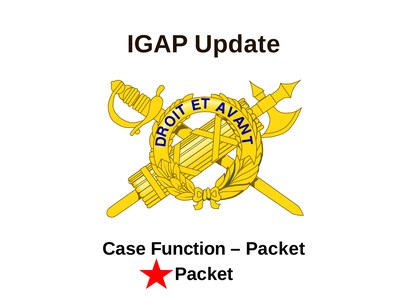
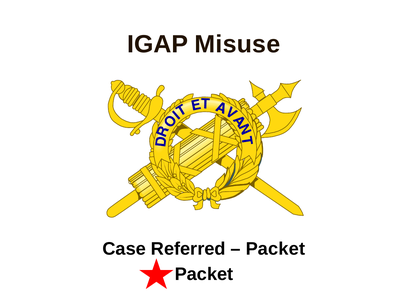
Update: Update -> Misuse
Function: Function -> Referred
